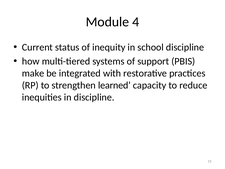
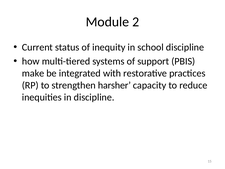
4: 4 -> 2
learned: learned -> harsher
